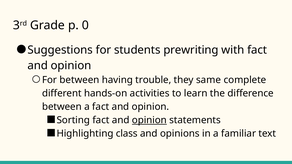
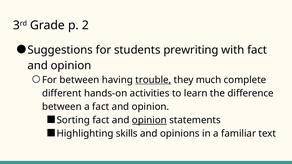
0: 0 -> 2
trouble underline: none -> present
same: same -> much
class: class -> skills
